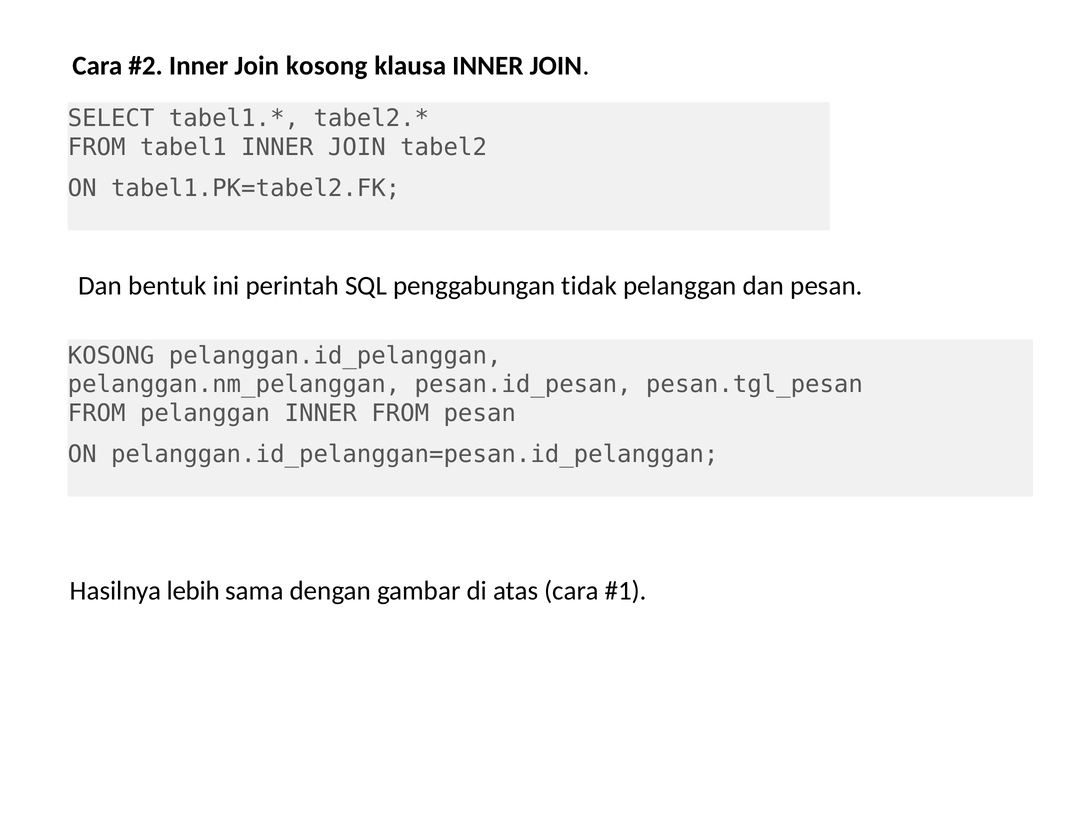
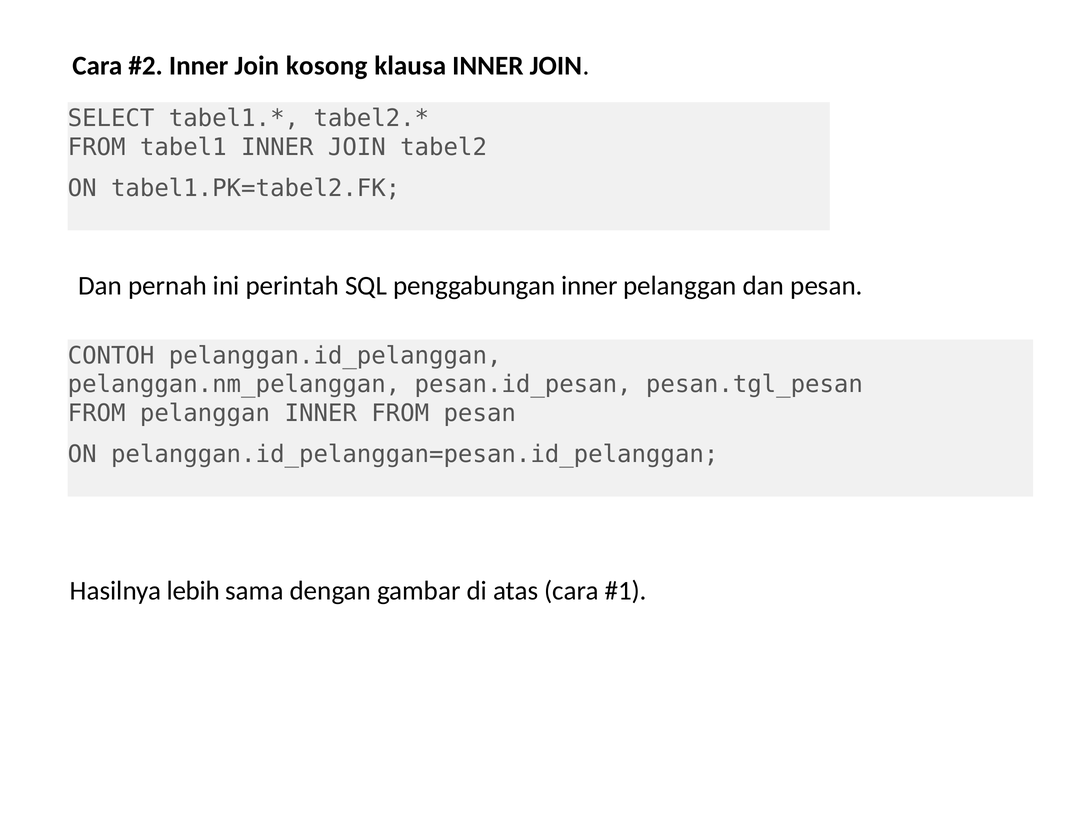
bentuk: bentuk -> pernah
penggabungan tidak: tidak -> inner
KOSONG at (111, 356): KOSONG -> CONTOH
